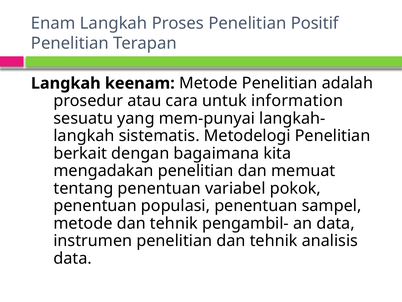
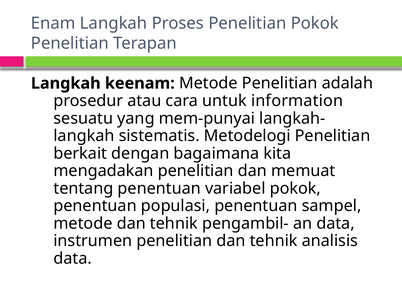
Penelitian Positif: Positif -> Pokok
